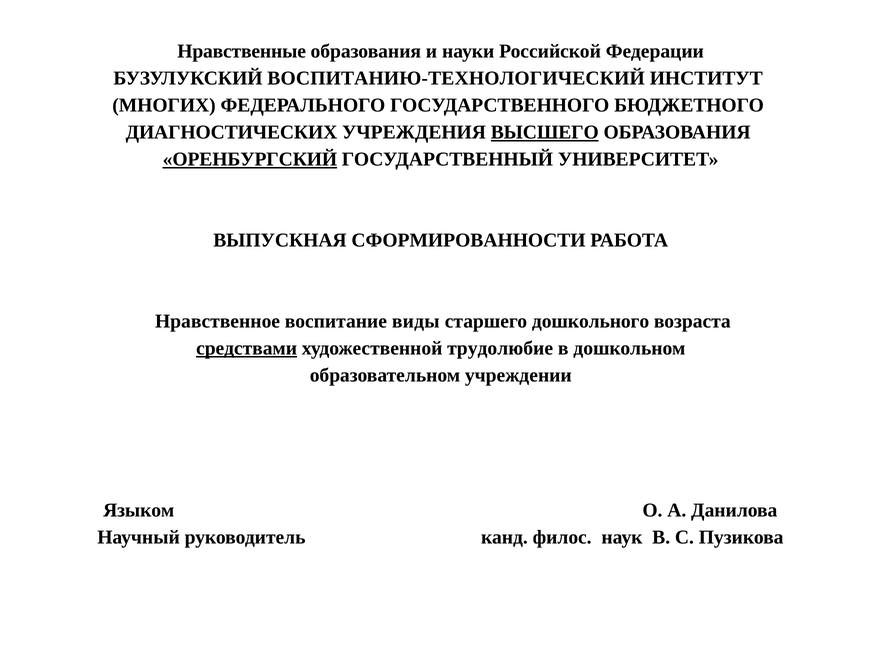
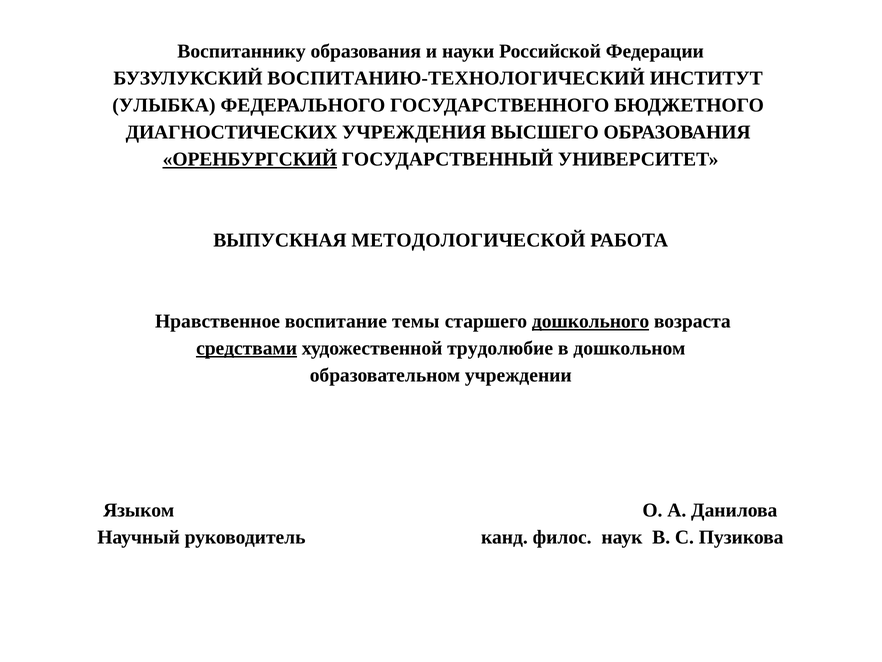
Нравственные: Нравственные -> Воспитаннику
МНОГИХ: МНОГИХ -> УЛЫБКА
ВЫСШЕГО underline: present -> none
СФОРМИРОВАННОСТИ: СФОРМИРОВАННОСТИ -> МЕТОДОЛОГИЧЕСКОЙ
виды: виды -> темы
дошкольного underline: none -> present
